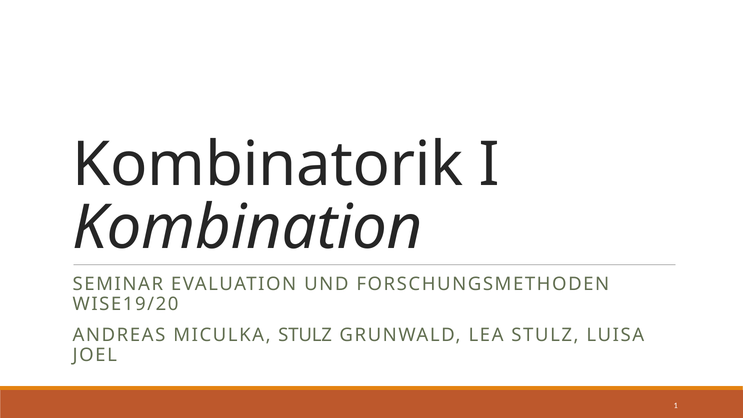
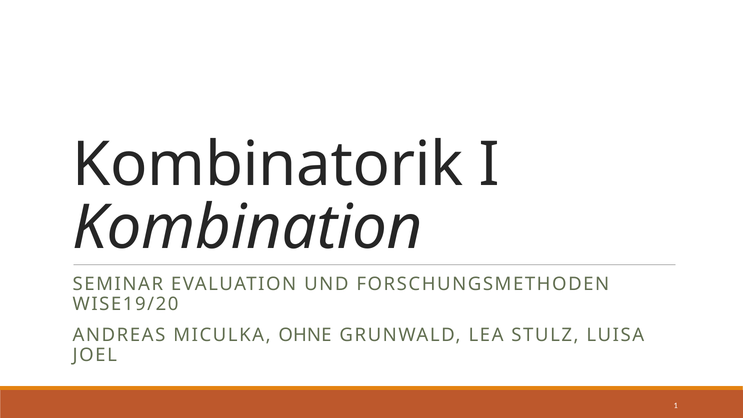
MICULKA STULZ: STULZ -> OHNE
